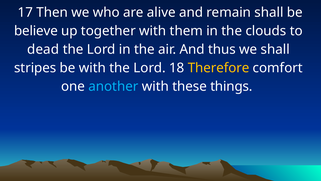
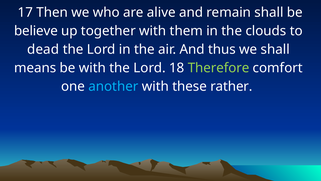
stripes: stripes -> means
Therefore colour: yellow -> light green
things: things -> rather
